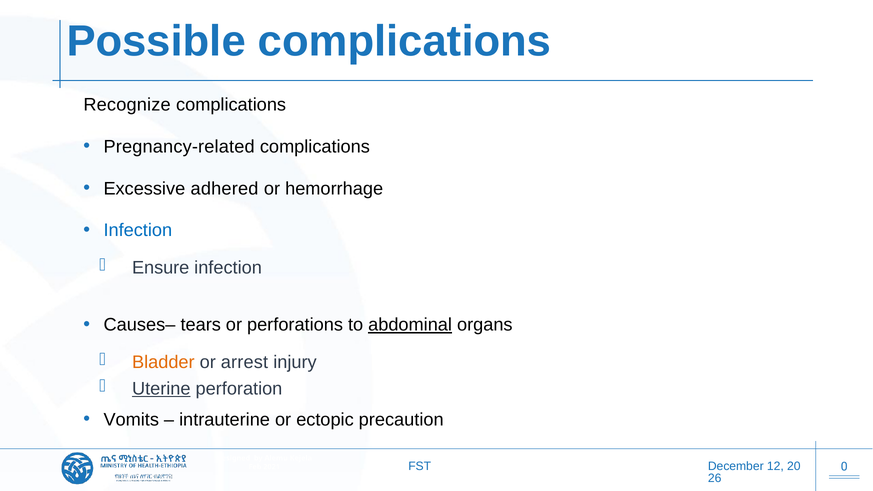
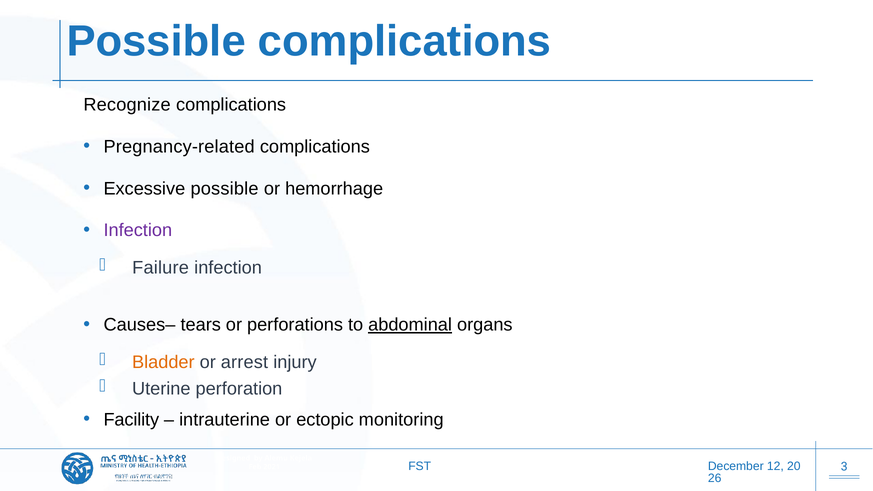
Excessive adhered: adhered -> possible
Infection at (138, 230) colour: blue -> purple
Ensure: Ensure -> Failure
Uterine underline: present -> none
Vomits: Vomits -> Facility
precaution: precaution -> monitoring
0: 0 -> 3
